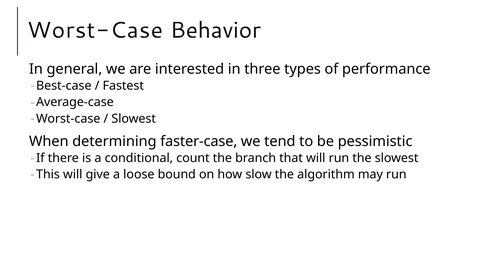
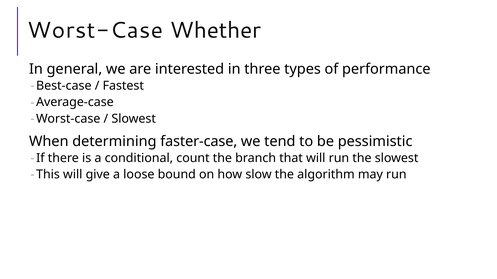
Behavior: Behavior -> Whether
